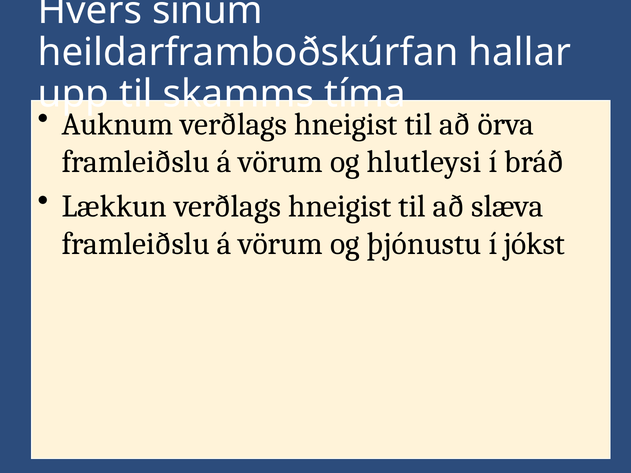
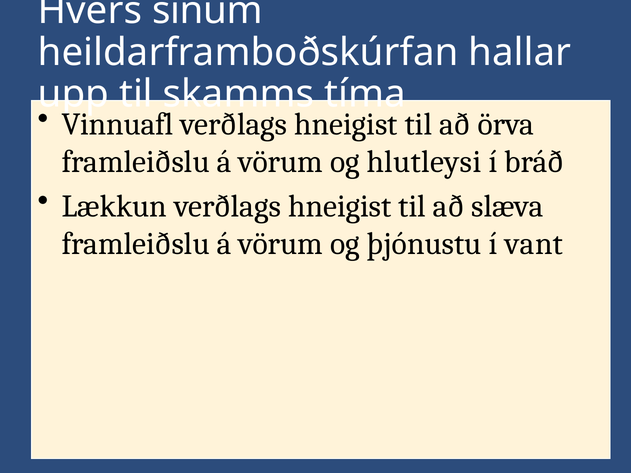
Auknum: Auknum -> Vinnuafl
jókst: jókst -> vant
